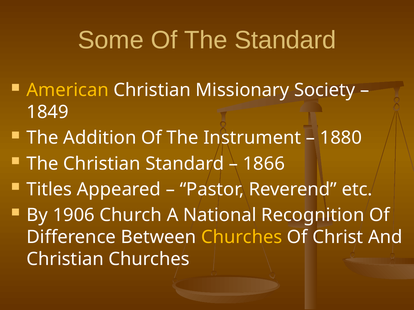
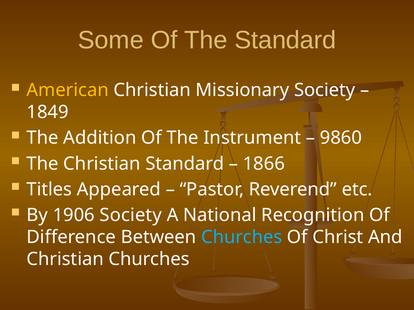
1880: 1880 -> 9860
1906 Church: Church -> Society
Churches at (242, 238) colour: yellow -> light blue
